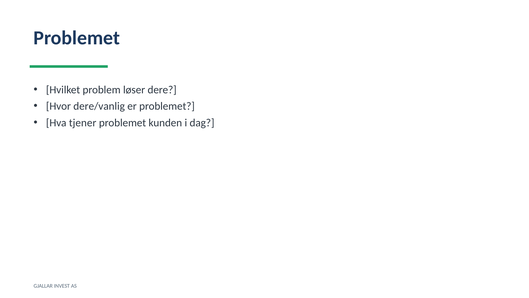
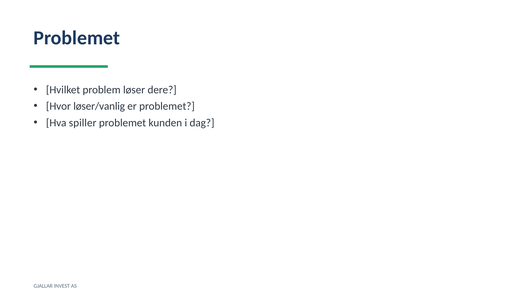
dere/vanlig: dere/vanlig -> løser/vanlig
tjener: tjener -> spiller
